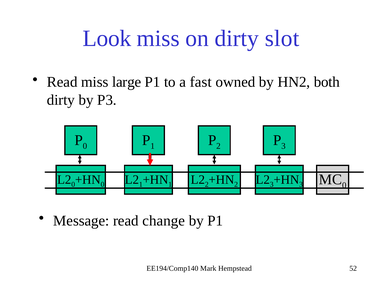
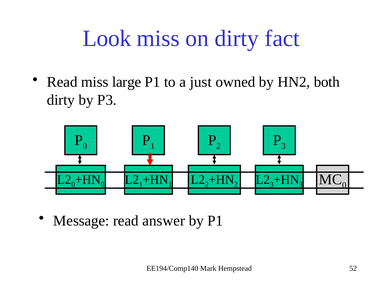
slot: slot -> fact
fast: fast -> just
change: change -> answer
